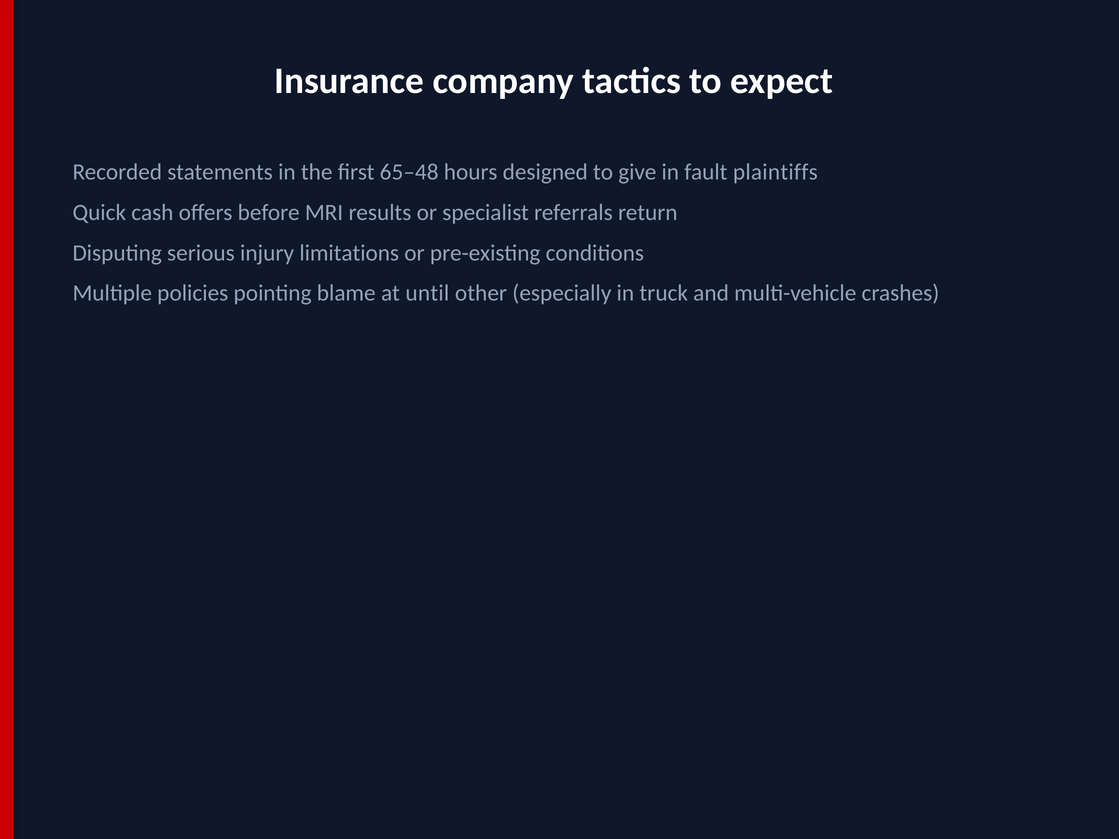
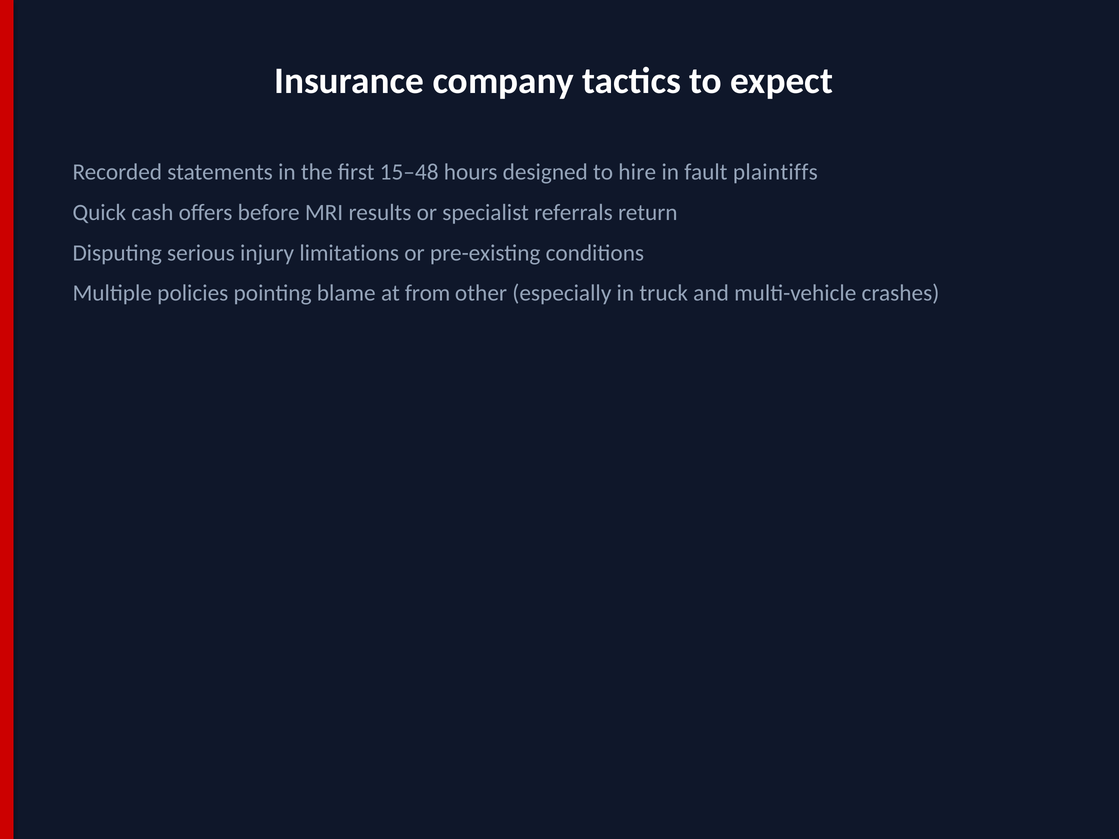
65–48: 65–48 -> 15–48
give: give -> hire
until: until -> from
